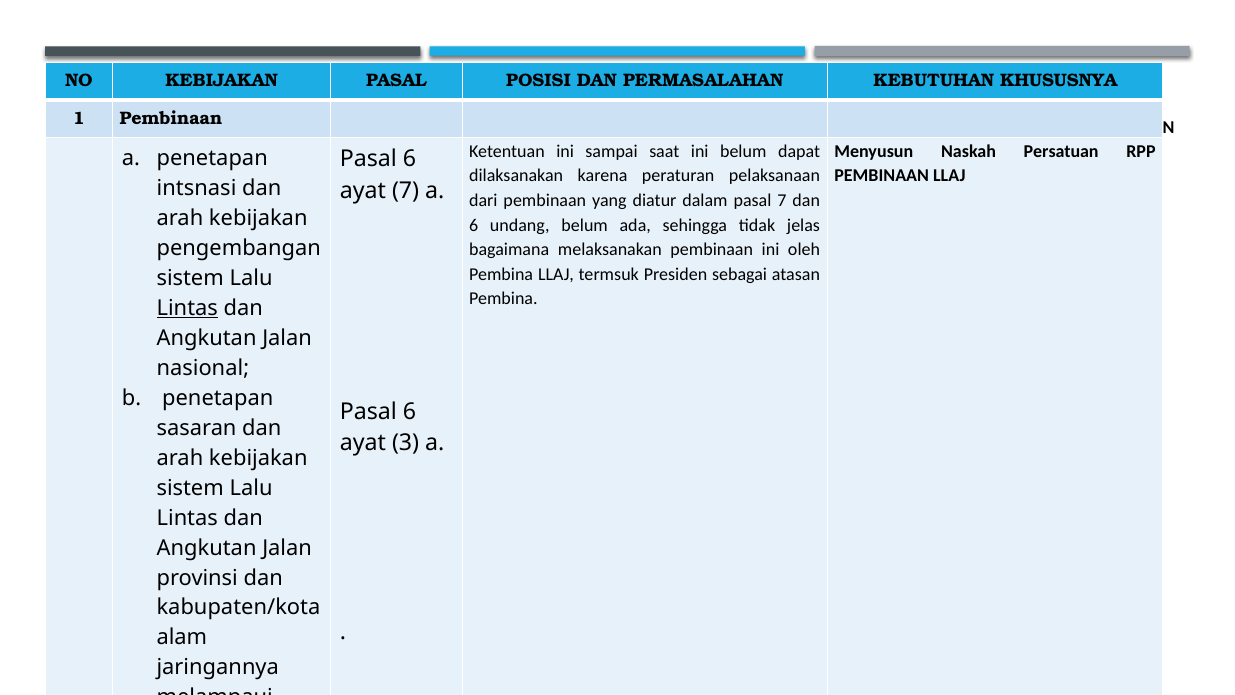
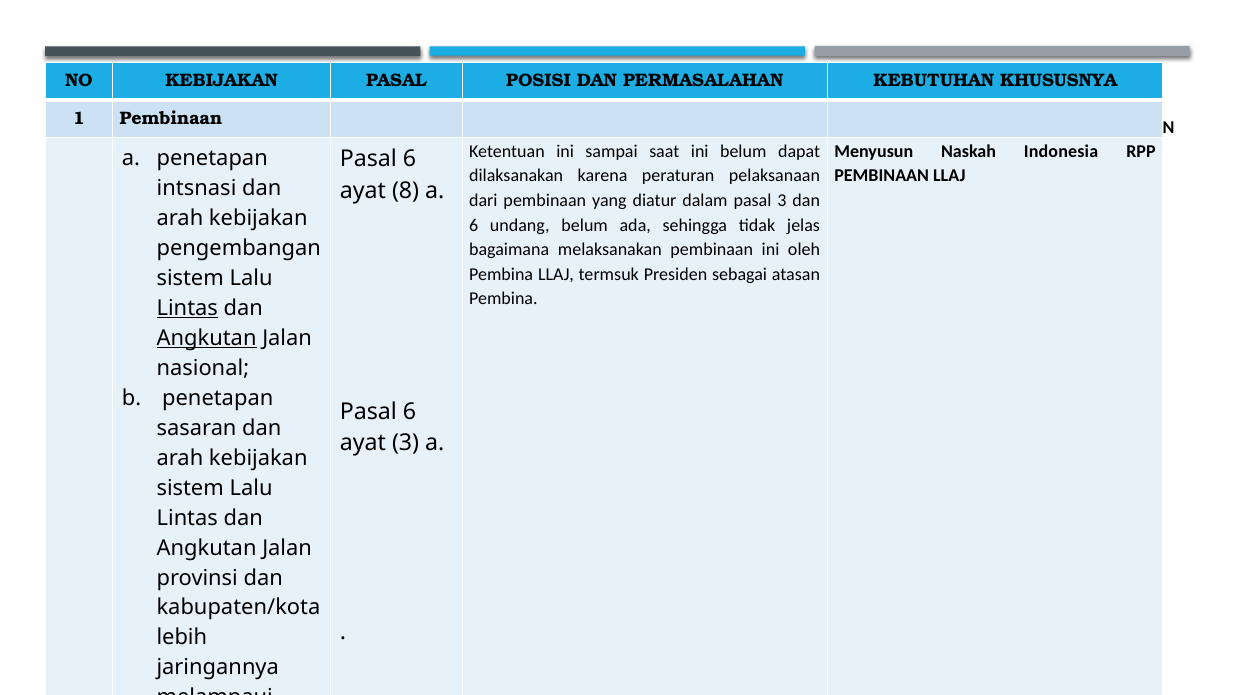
Persatuan: Persatuan -> Indonesia
ayat 7: 7 -> 8
pasal 7: 7 -> 3
Angkutan at (207, 338) underline: none -> present
alam: alam -> lebih
